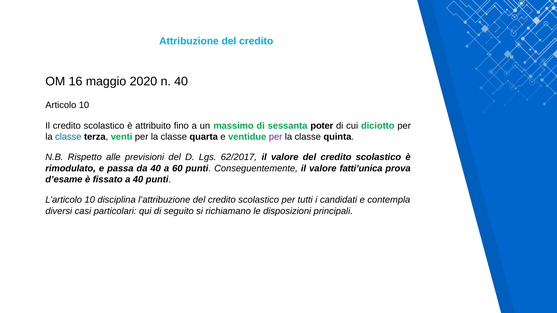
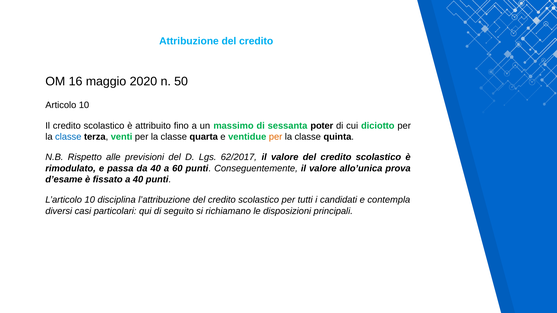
n 40: 40 -> 50
per at (276, 137) colour: purple -> orange
fatti’unica: fatti’unica -> allo’unica
